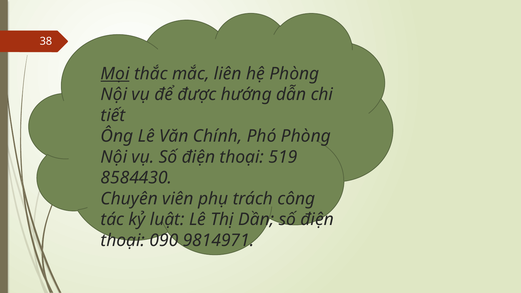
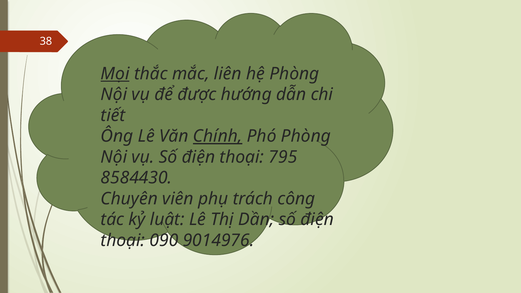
Chính underline: none -> present
519: 519 -> 795
9814971: 9814971 -> 9014976
